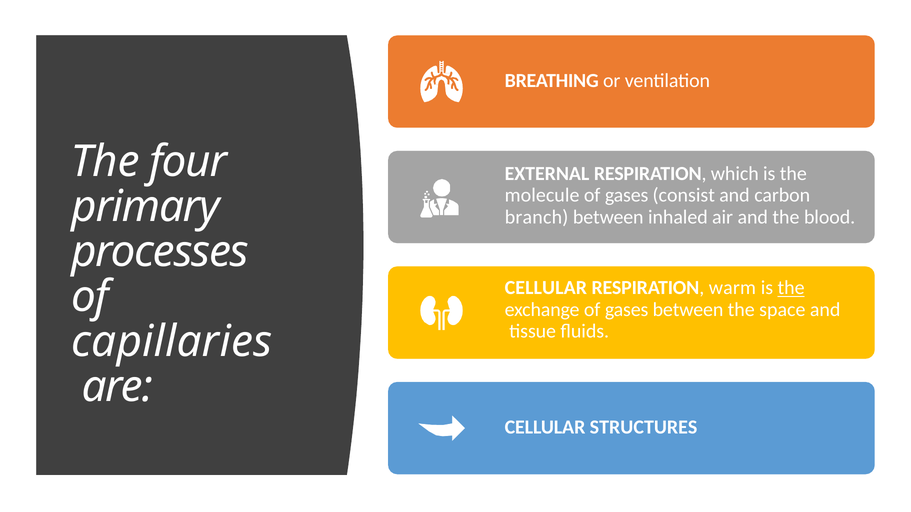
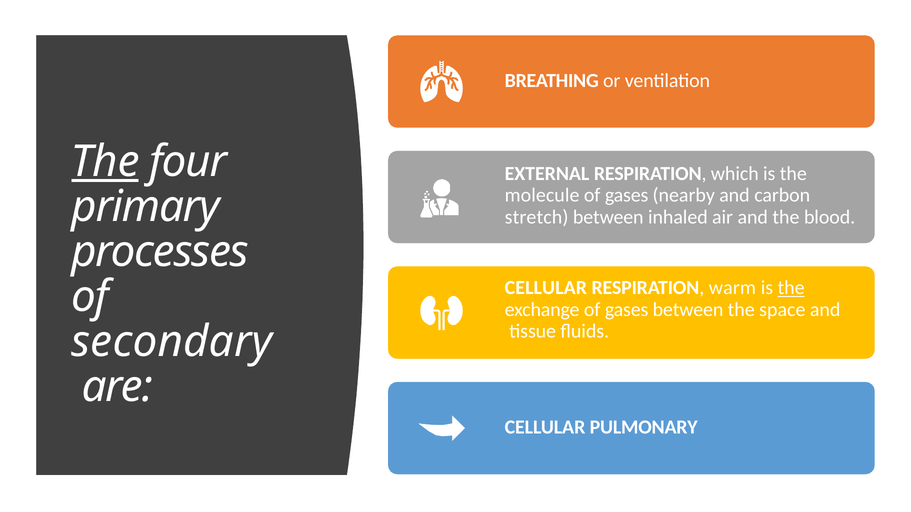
The at (105, 162) underline: none -> present
consist: consist -> nearby
branch: branch -> stretch
capillaries: capillaries -> secondary
STRUCTURES: STRUCTURES -> PULMONARY
